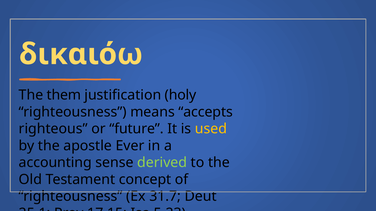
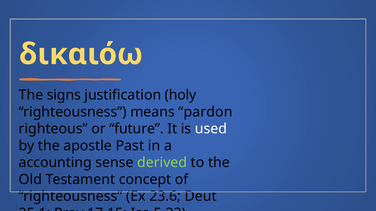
them: them -> signs
accepts: accepts -> pardon
used colour: yellow -> white
Ever: Ever -> Past
31.7: 31.7 -> 23.6
